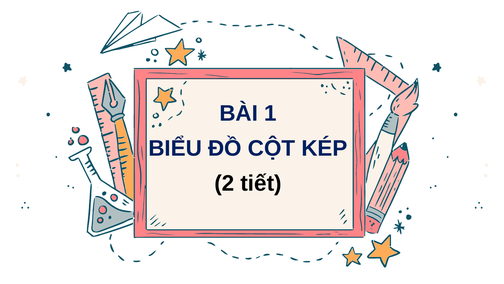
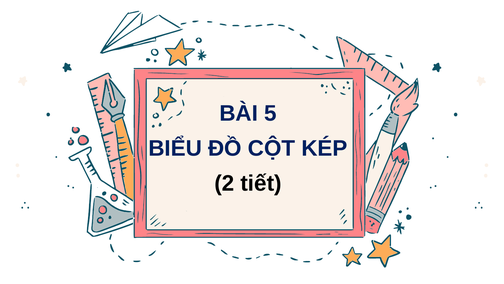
1: 1 -> 5
